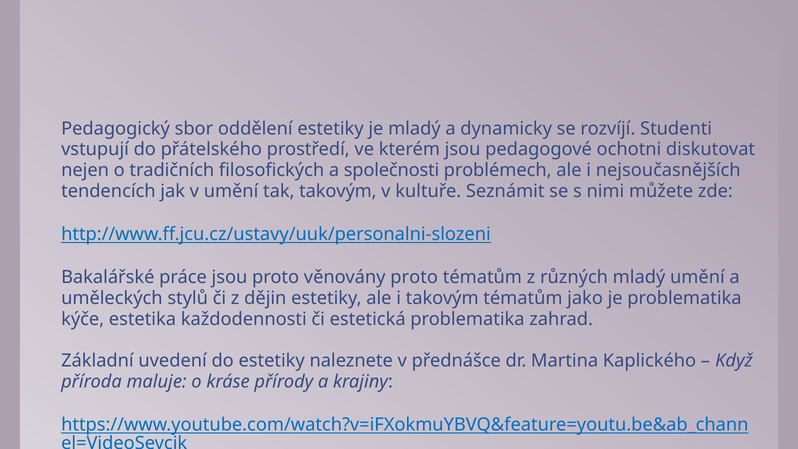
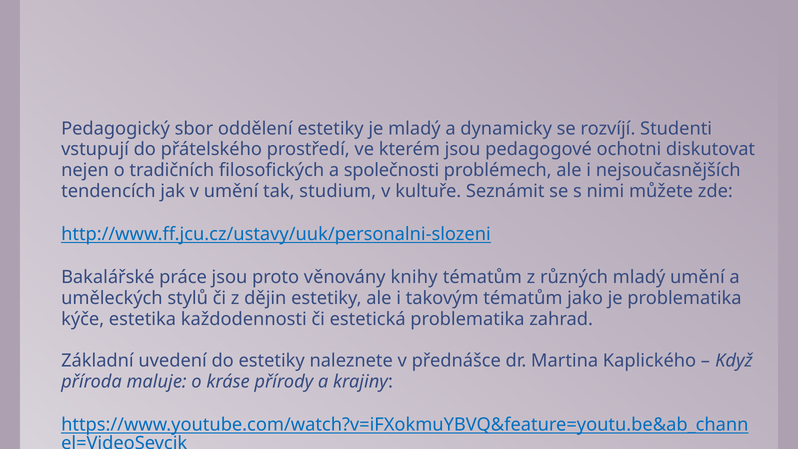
tak takovým: takovým -> studium
věnovány proto: proto -> knihy
